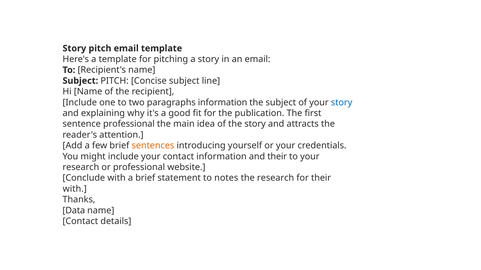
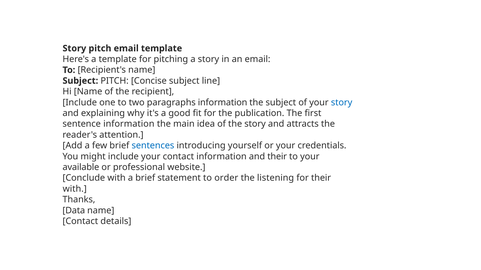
sentence professional: professional -> information
sentences colour: orange -> blue
research at (81, 168): research -> available
notes: notes -> order
the research: research -> listening
